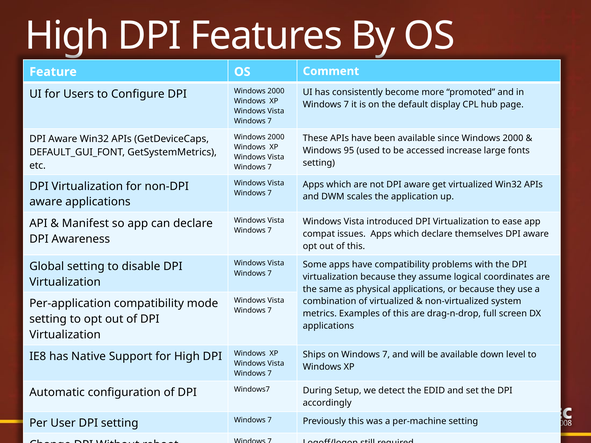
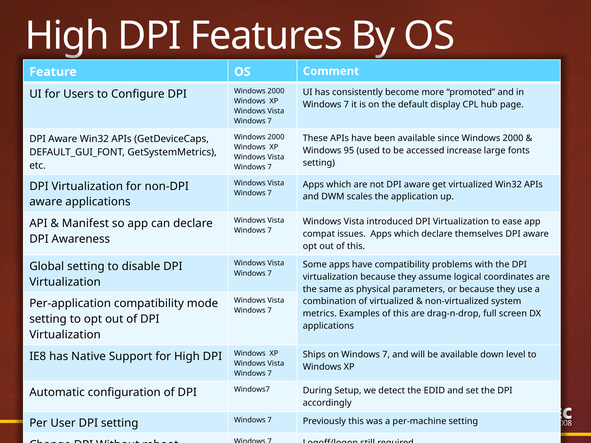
physical applications: applications -> parameters
